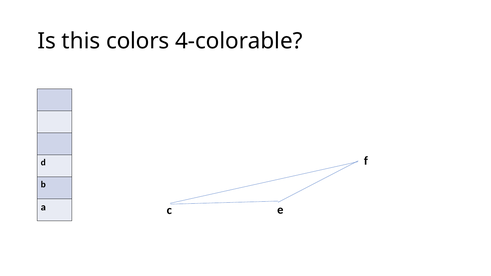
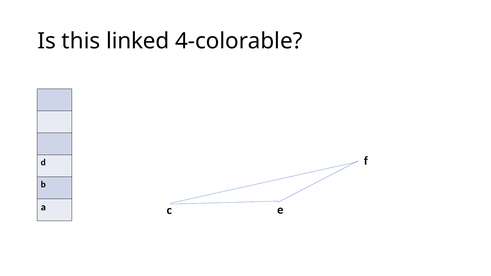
colors: colors -> linked
